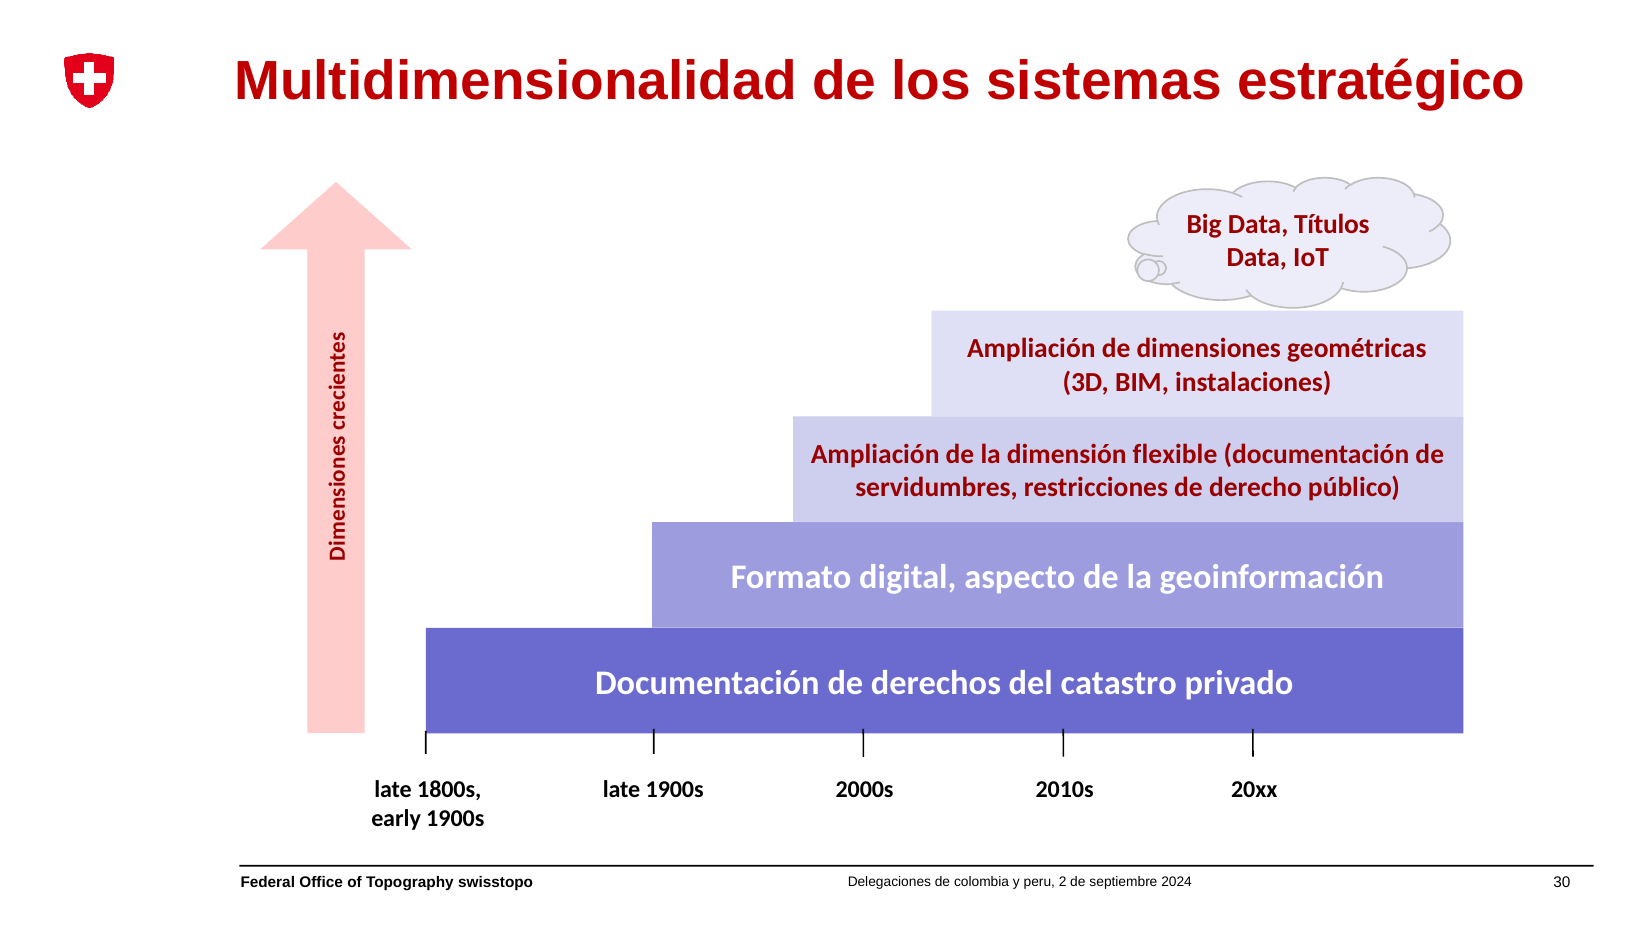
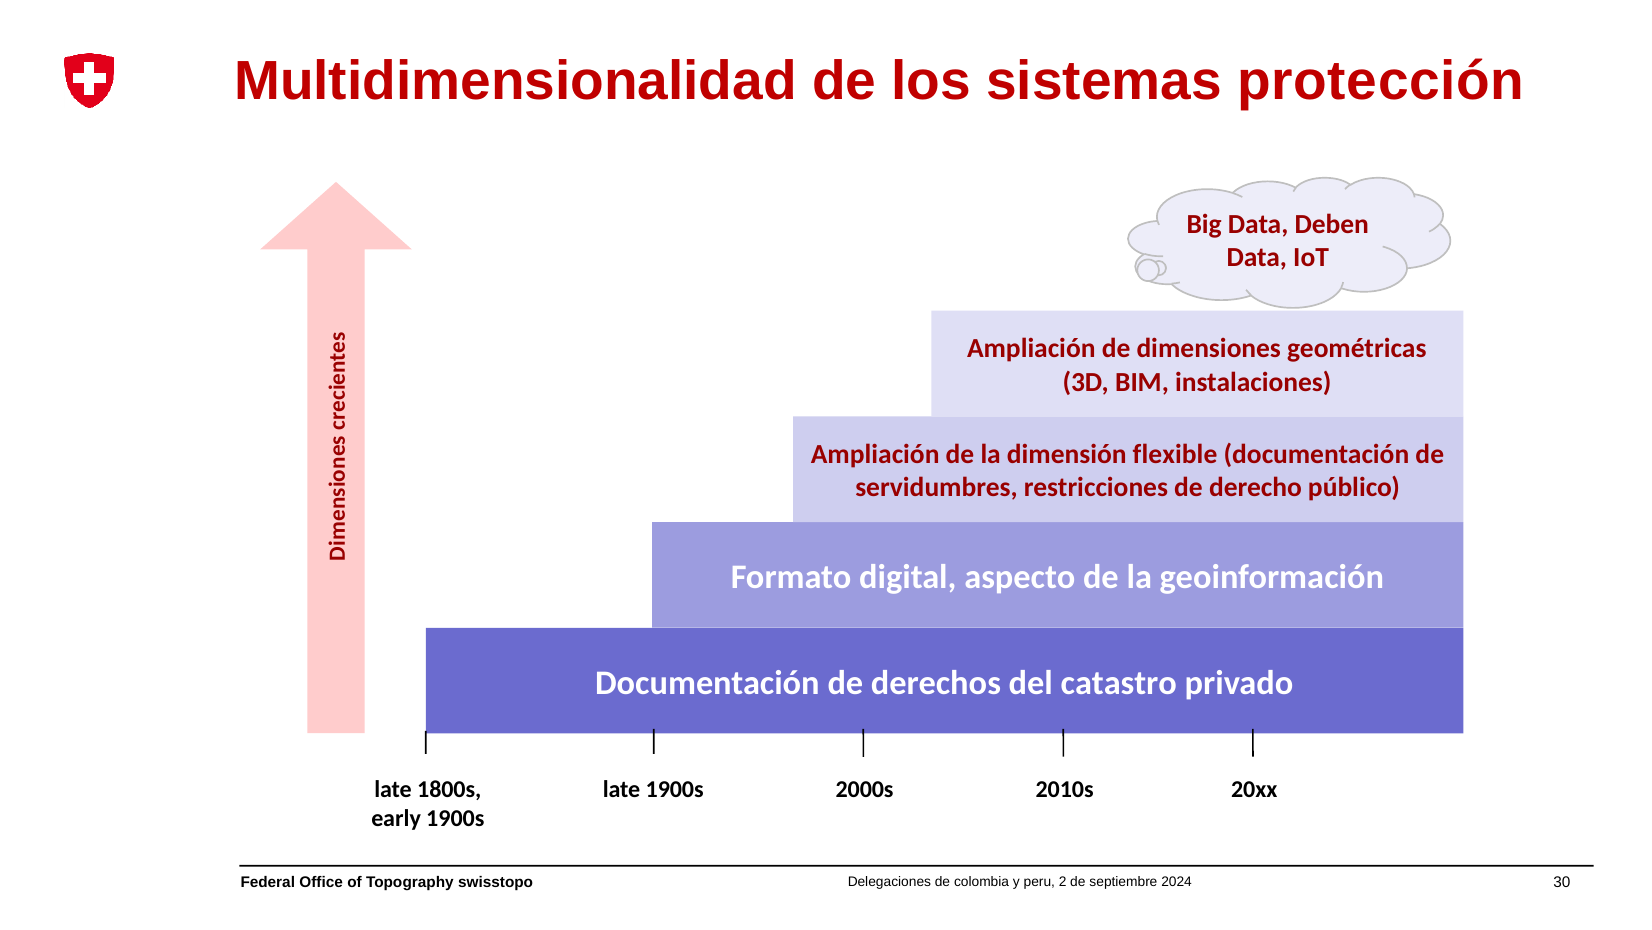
estratégico: estratégico -> protección
Títulos: Títulos -> Deben
